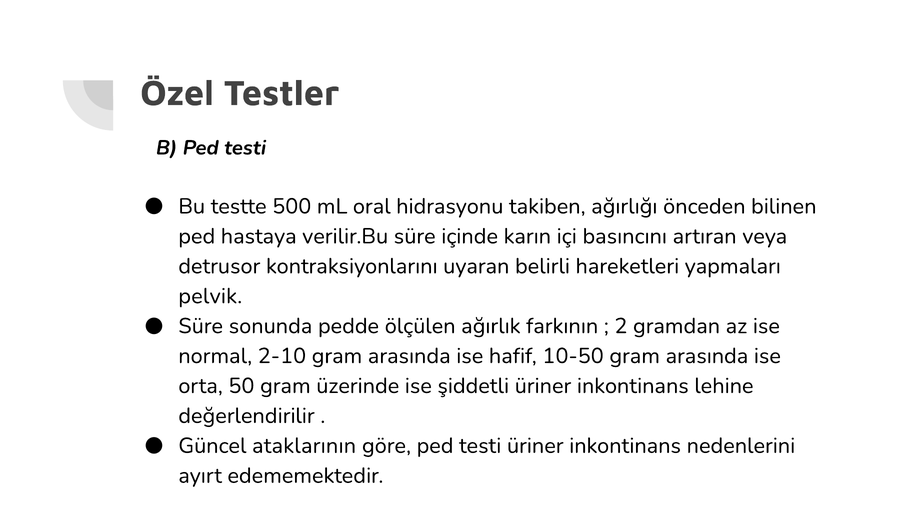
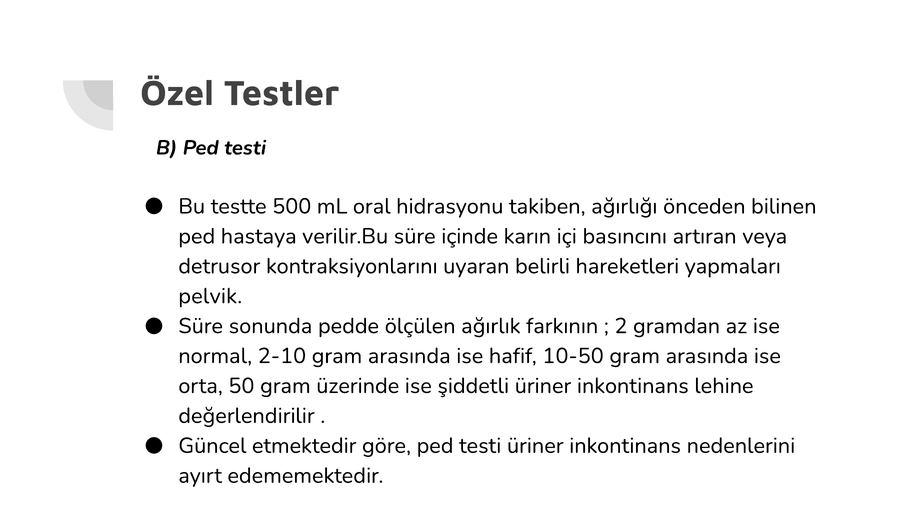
ataklarının: ataklarının -> etmektedir
